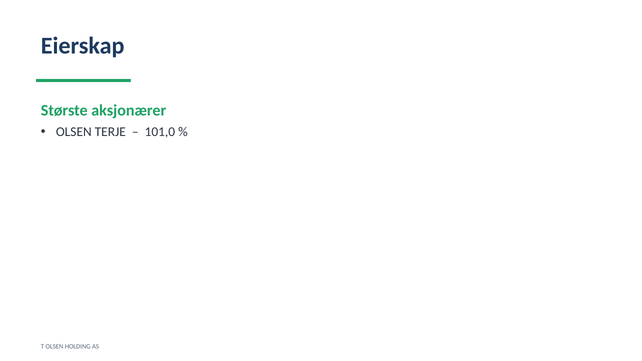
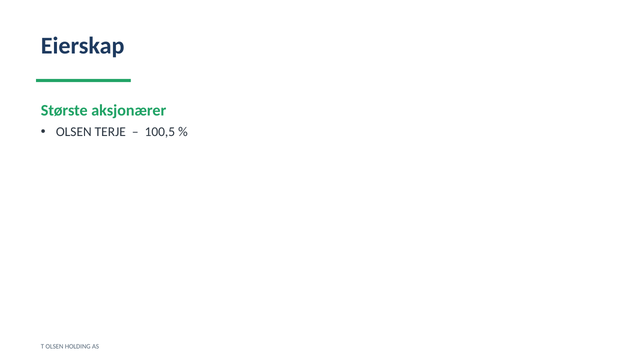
101,0: 101,0 -> 100,5
